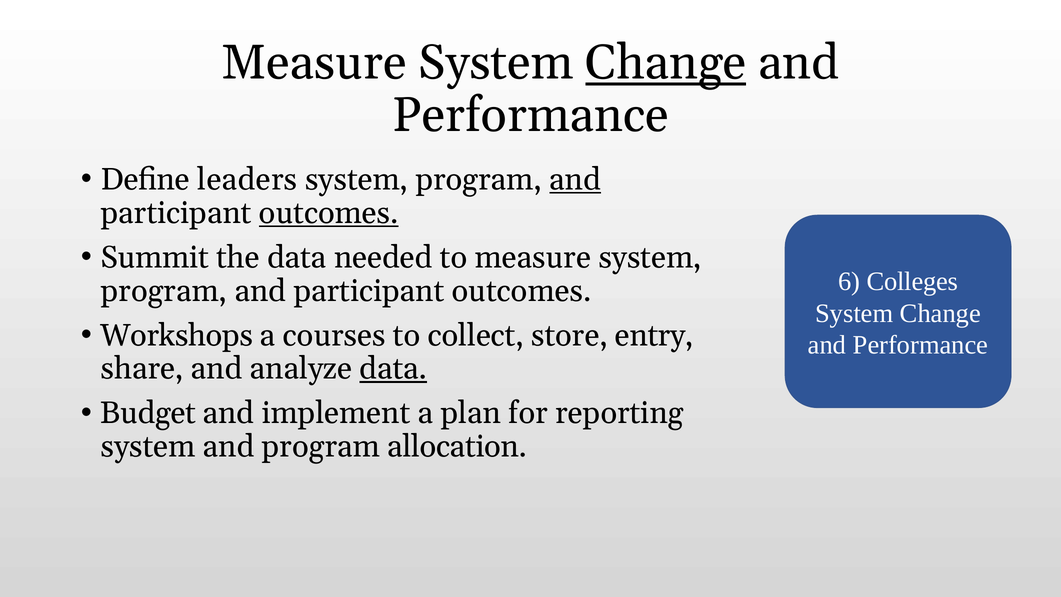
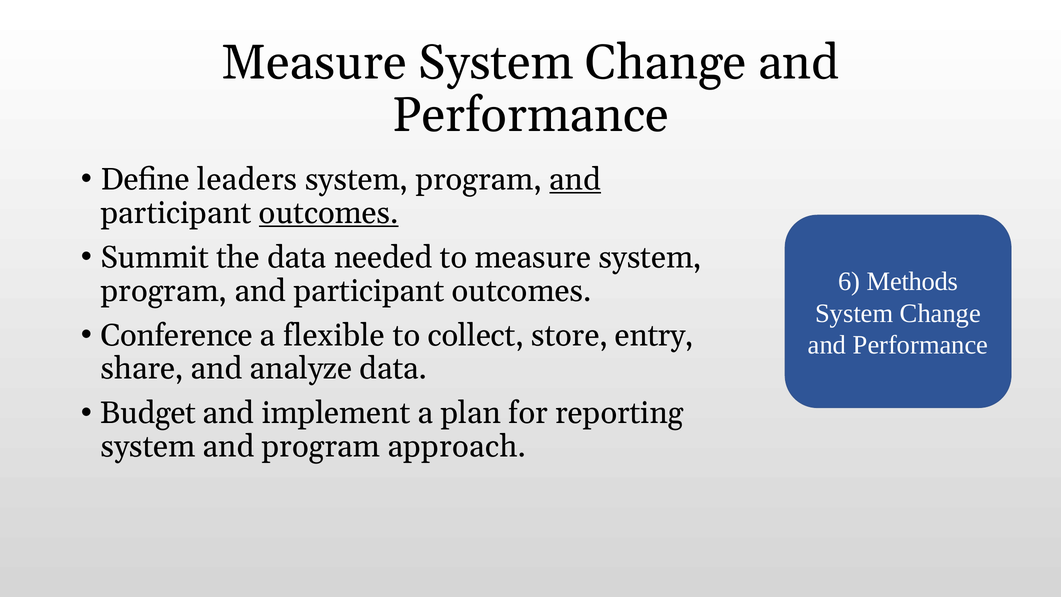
Change at (666, 63) underline: present -> none
Colleges: Colleges -> Methods
Workshops: Workshops -> Conference
courses: courses -> flexible
data at (393, 369) underline: present -> none
allocation: allocation -> approach
